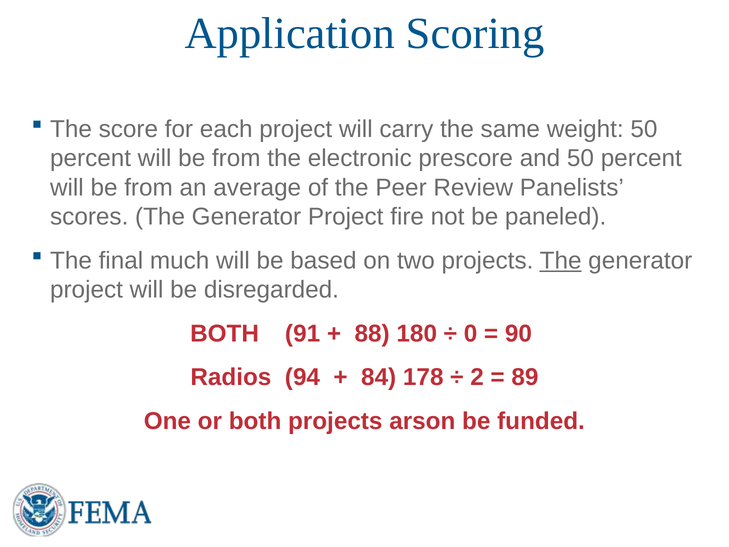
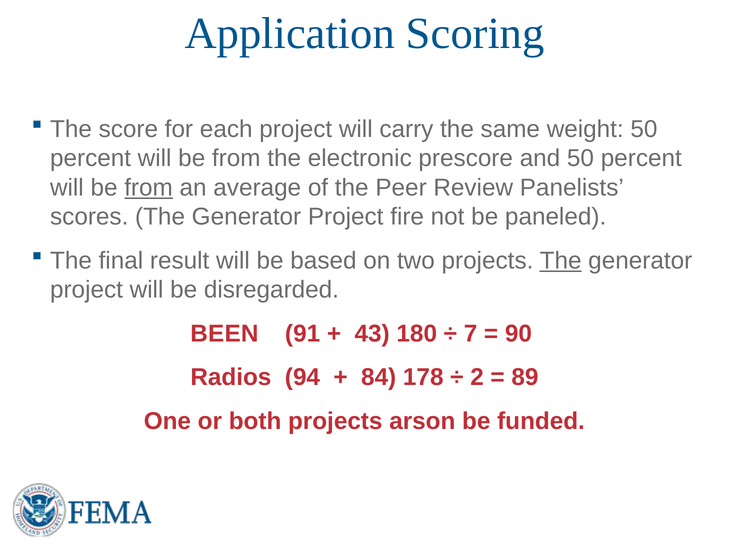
from at (149, 188) underline: none -> present
much: much -> result
BOTH at (225, 333): BOTH -> BEEN
88: 88 -> 43
0: 0 -> 7
